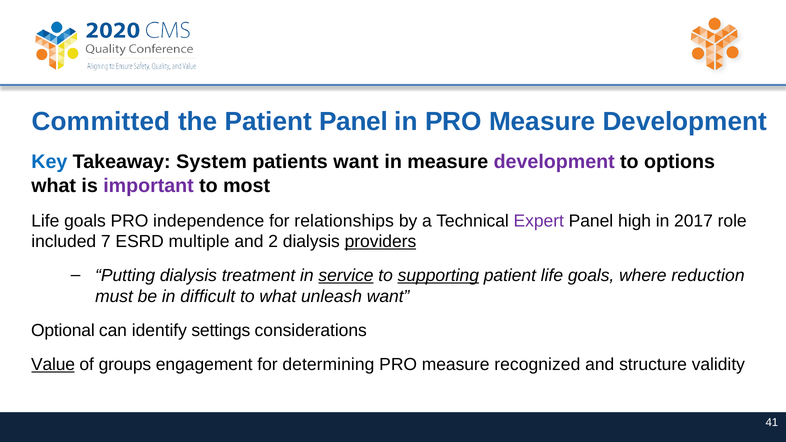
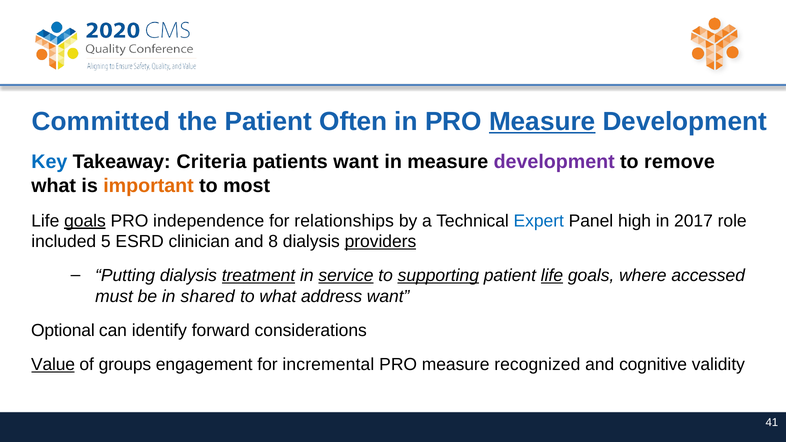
Patient Panel: Panel -> Often
Measure at (542, 122) underline: none -> present
System: System -> Criteria
options: options -> remove
important colour: purple -> orange
goals at (85, 221) underline: none -> present
Expert colour: purple -> blue
7: 7 -> 5
multiple: multiple -> clinician
2: 2 -> 8
treatment underline: none -> present
life at (552, 276) underline: none -> present
reduction: reduction -> accessed
difficult: difficult -> shared
unleash: unleash -> address
settings: settings -> forward
determining: determining -> incremental
structure: structure -> cognitive
